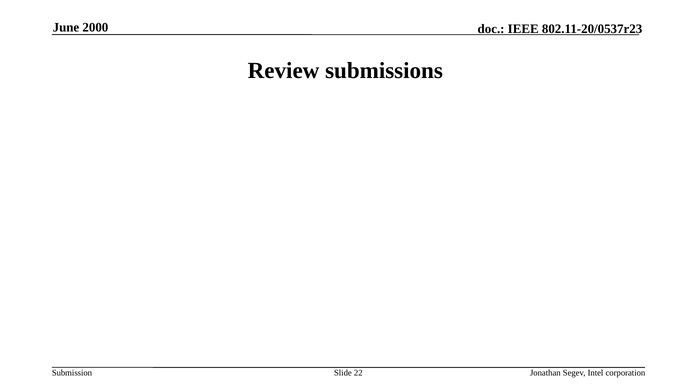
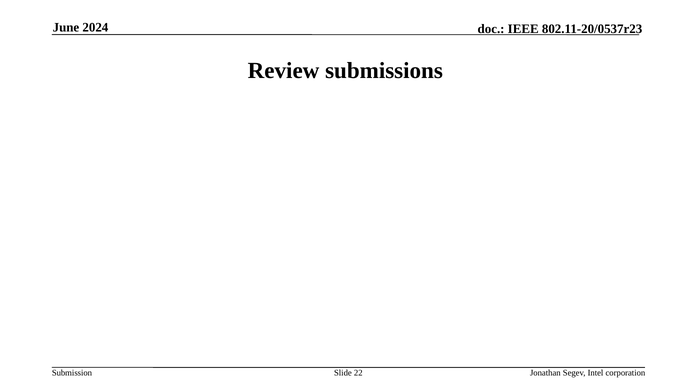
2000: 2000 -> 2024
